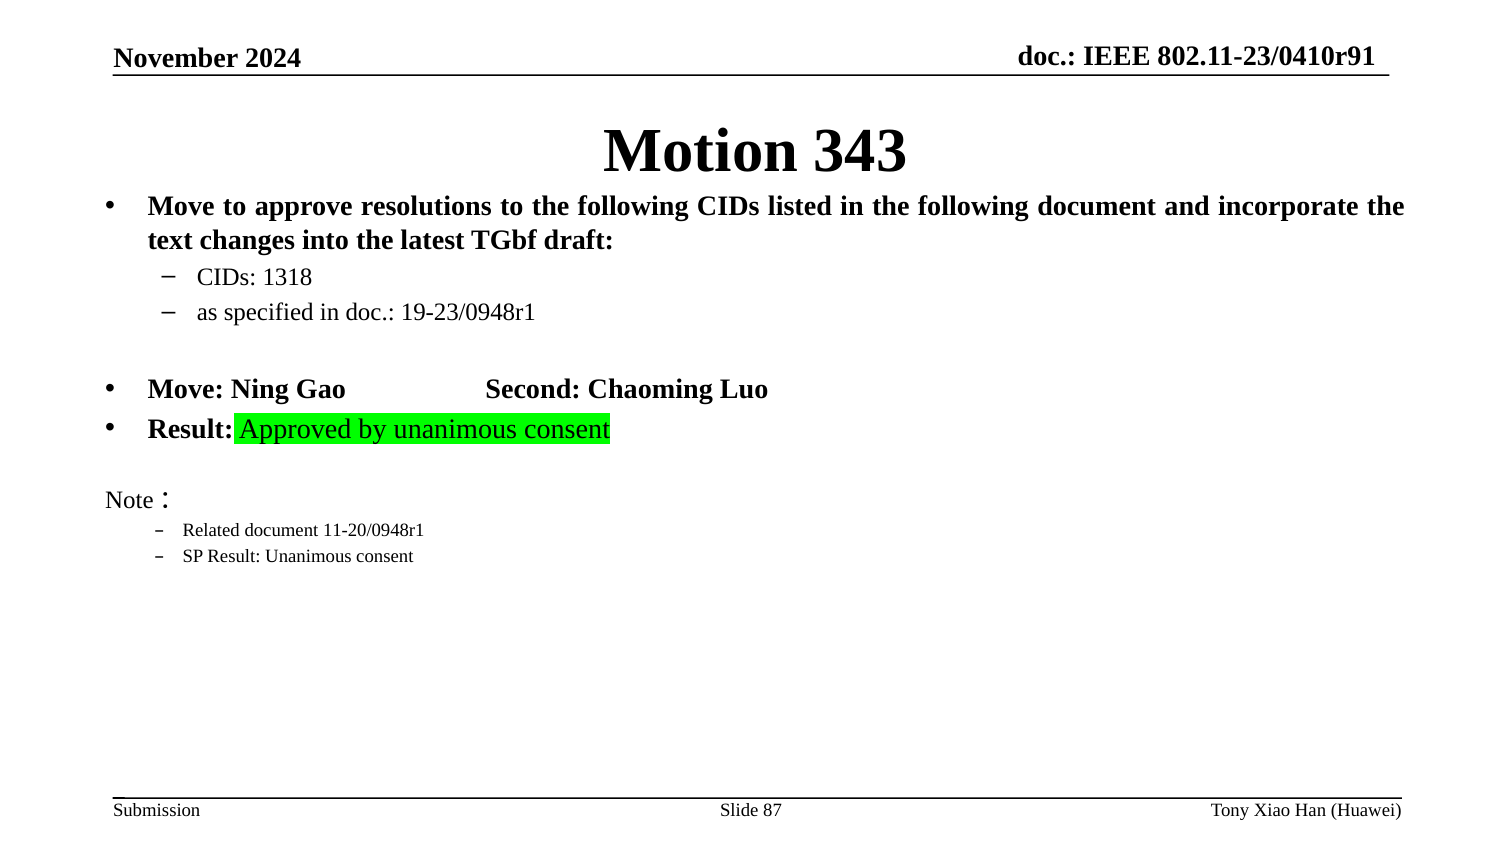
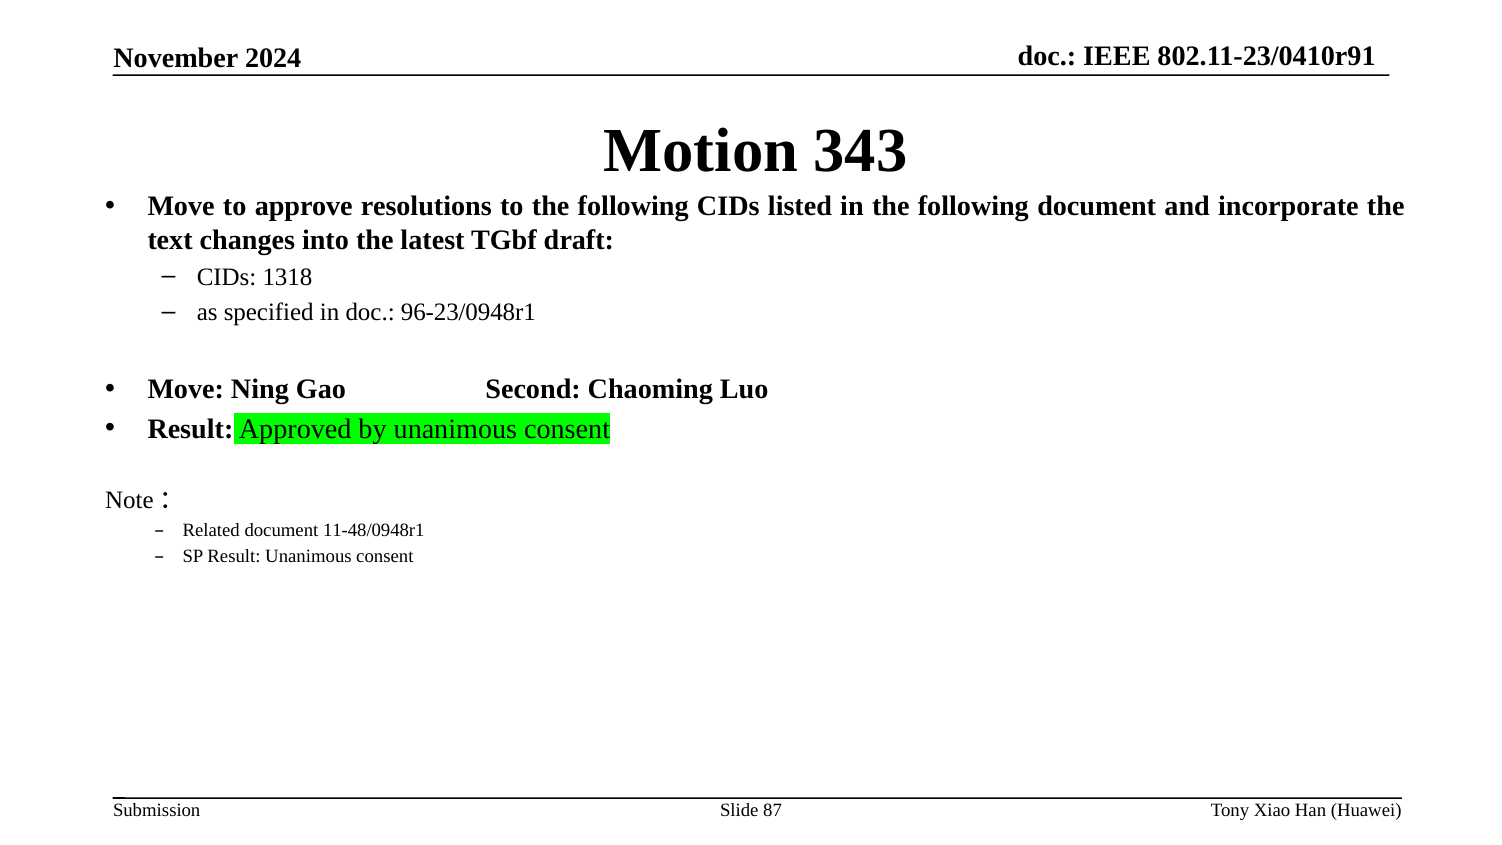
19-23/0948r1: 19-23/0948r1 -> 96-23/0948r1
11-20/0948r1: 11-20/0948r1 -> 11-48/0948r1
